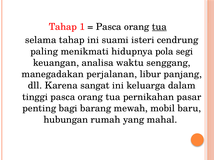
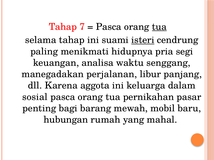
1: 1 -> 7
isteri underline: none -> present
pola: pola -> pria
sangat: sangat -> aggota
tinggi: tinggi -> sosial
